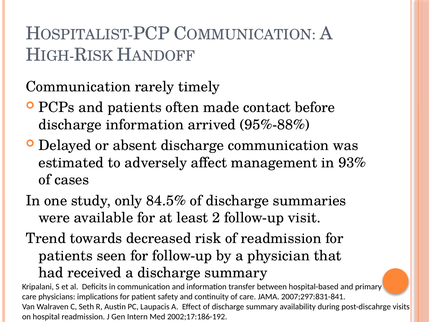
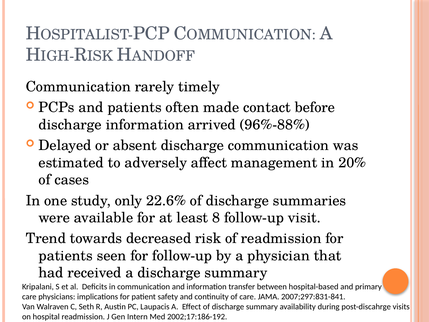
95%-88%: 95%-88% -> 96%-88%
93%: 93% -> 20%
84.5%: 84.5% -> 22.6%
2: 2 -> 8
